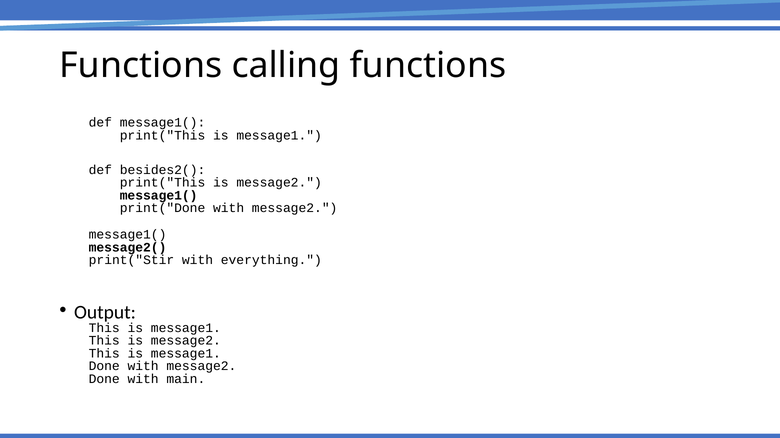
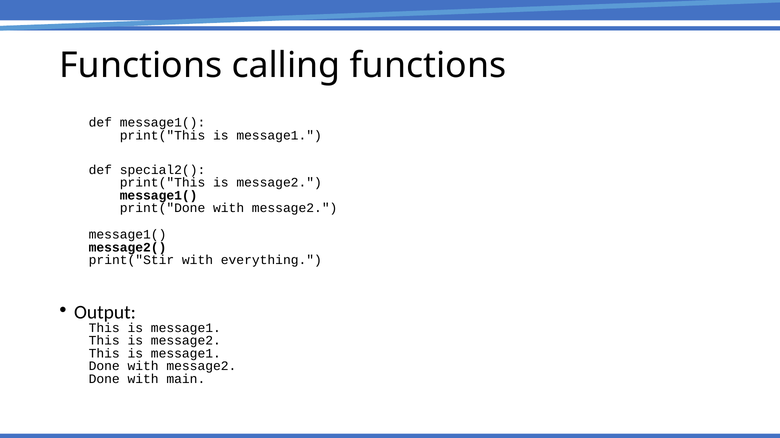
besides2(: besides2( -> special2(
